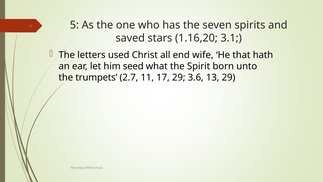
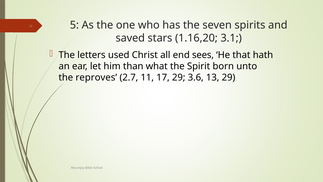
wife: wife -> sees
seed: seed -> than
trumpets: trumpets -> reproves
